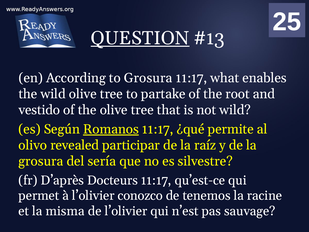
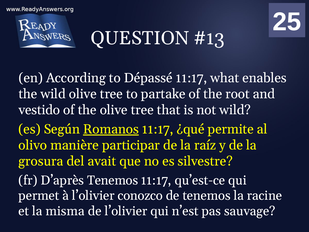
QUESTION underline: present -> none
to Grosura: Grosura -> Dépassé
revealed: revealed -> manière
sería: sería -> avait
D’après Docteurs: Docteurs -> Tenemos
